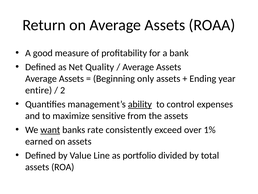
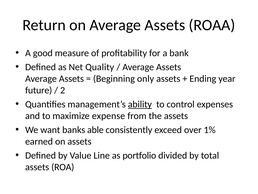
entire: entire -> future
sensitive: sensitive -> expense
want underline: present -> none
rate: rate -> able
